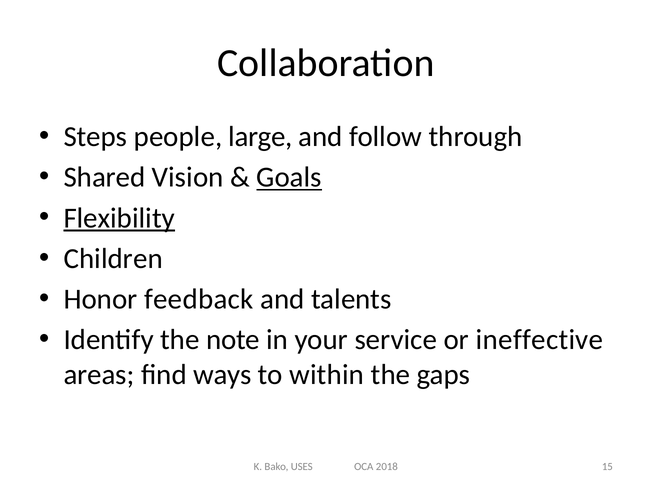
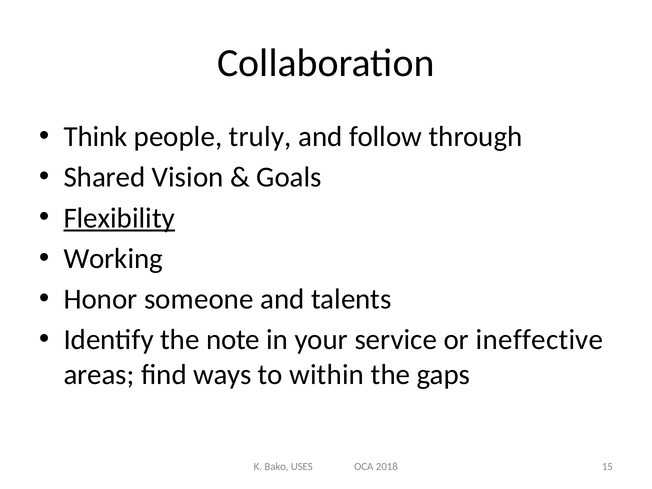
Steps: Steps -> Think
large: large -> truly
Goals underline: present -> none
Children: Children -> Working
feedback: feedback -> someone
